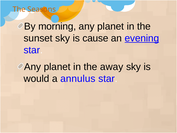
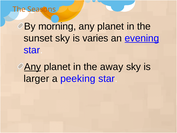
cause: cause -> varies
Any at (33, 67) underline: none -> present
would: would -> larger
annulus: annulus -> peeking
